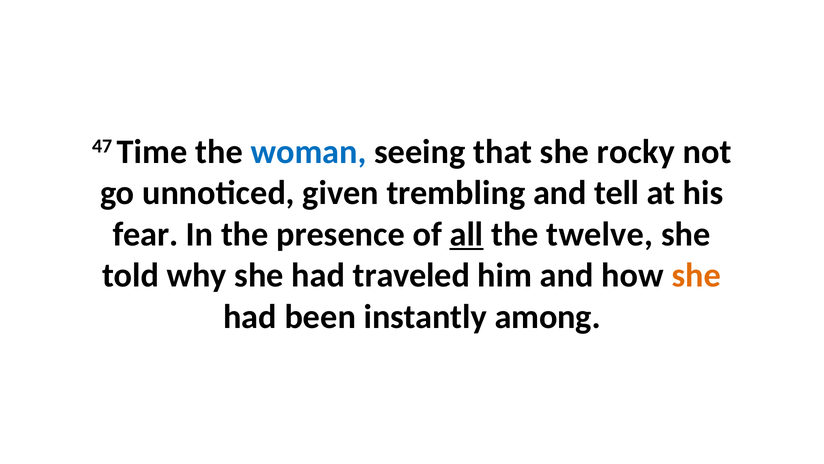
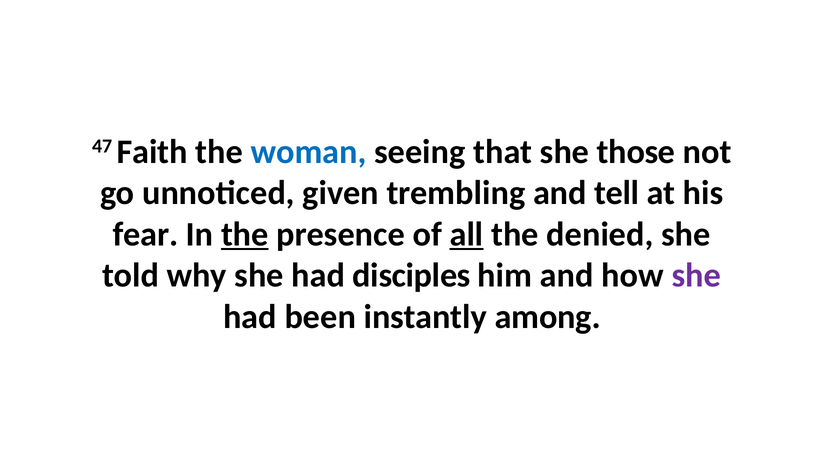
Time: Time -> Faith
rocky: rocky -> those
the at (245, 234) underline: none -> present
twelve: twelve -> denied
traveled: traveled -> disciples
she at (696, 275) colour: orange -> purple
